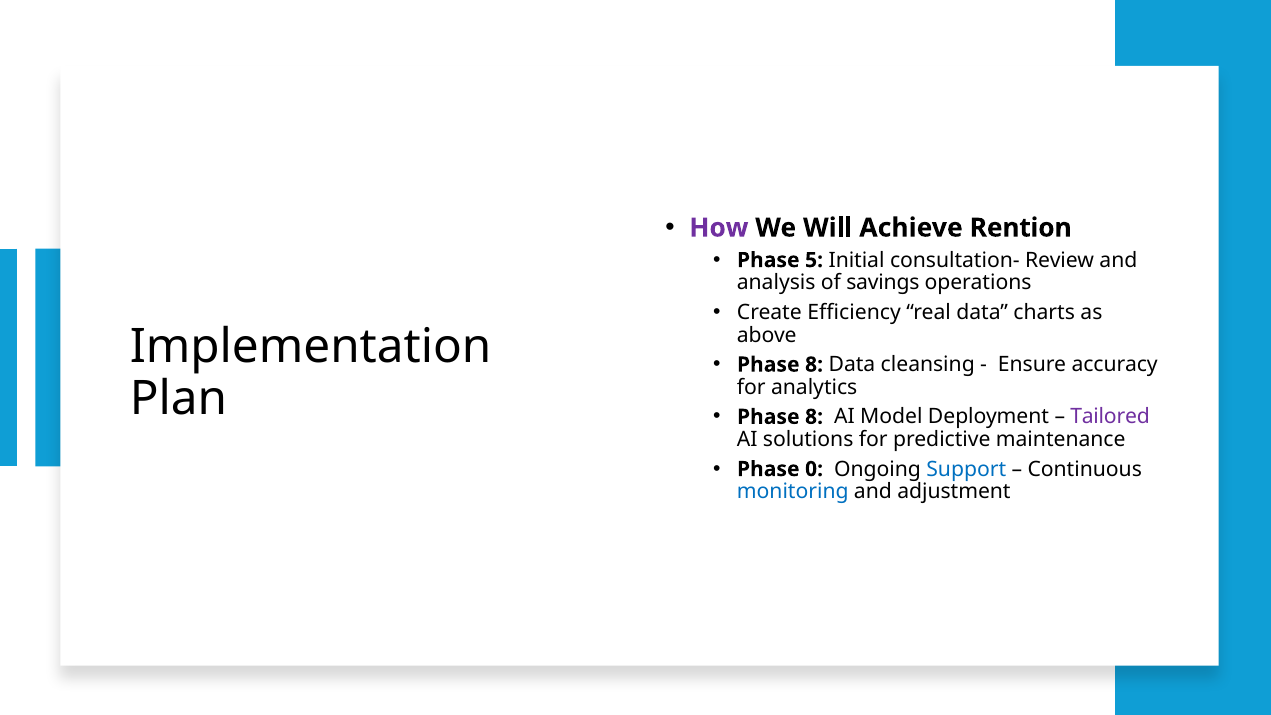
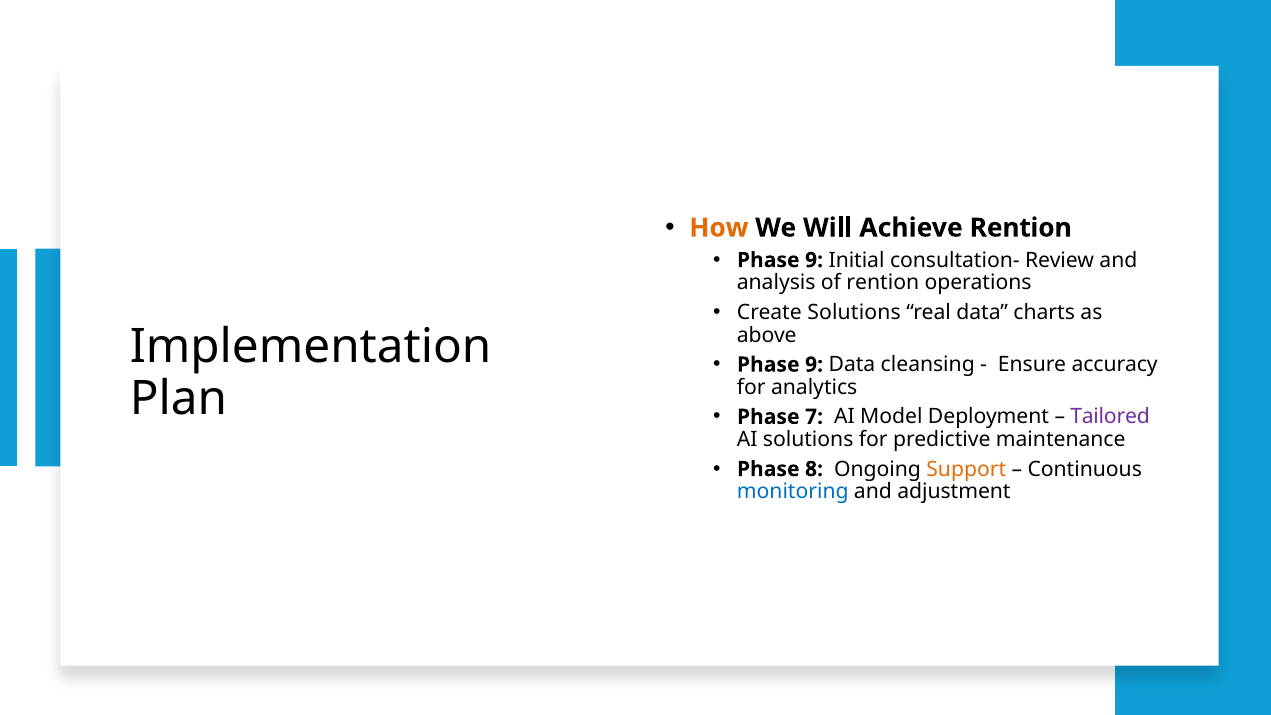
How colour: purple -> orange
5 at (814, 260): 5 -> 9
of savings: savings -> rention
Create Efficiency: Efficiency -> Solutions
8 at (814, 365): 8 -> 9
8 at (814, 417): 8 -> 7
0: 0 -> 8
Support colour: blue -> orange
